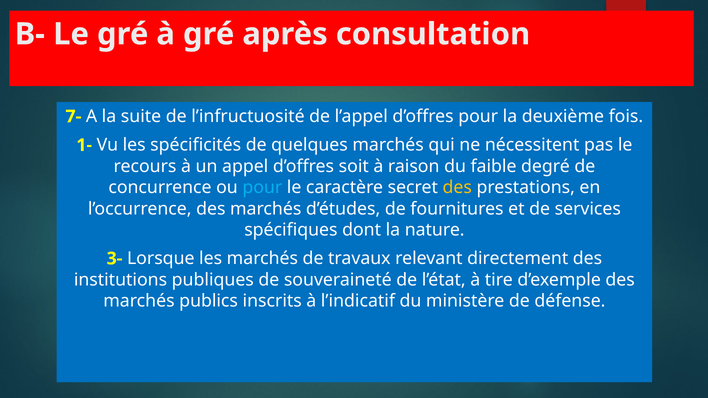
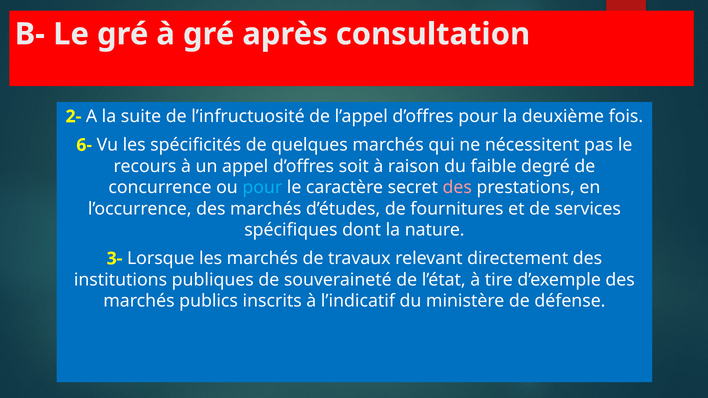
7-: 7- -> 2-
1-: 1- -> 6-
des at (457, 188) colour: yellow -> pink
